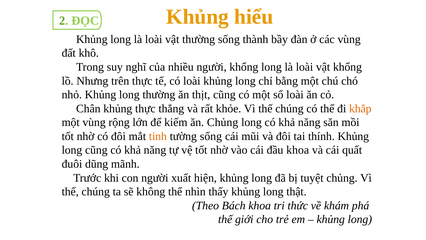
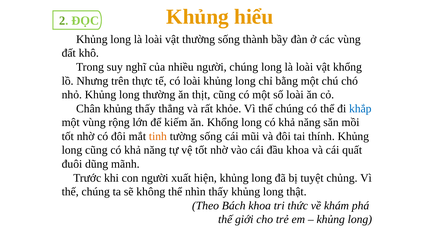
người khổng: khổng -> chúng
khủng thực: thực -> thấy
khắp colour: orange -> blue
ăn Chủng: Chủng -> Khổng
